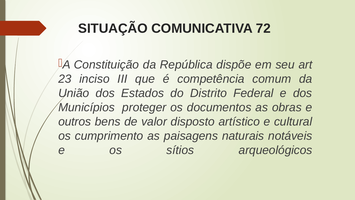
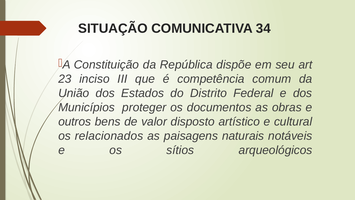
72: 72 -> 34
cumprimento: cumprimento -> relacionados
